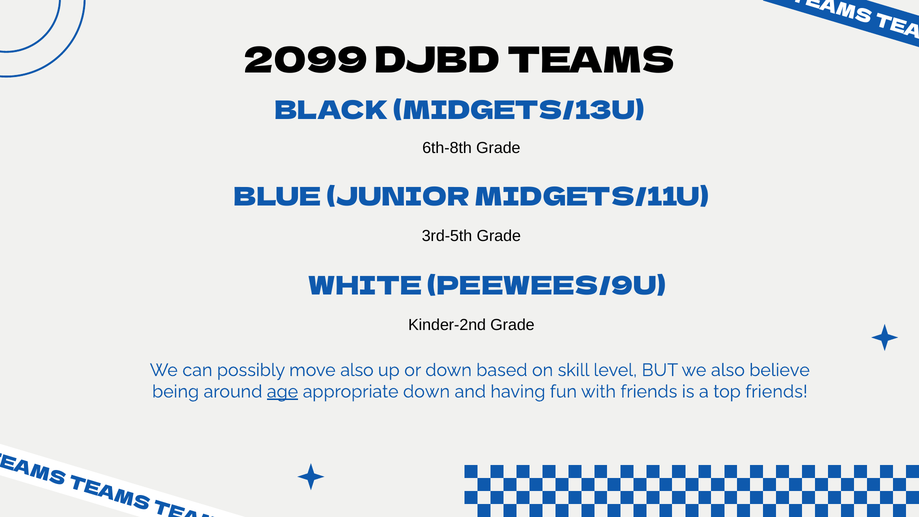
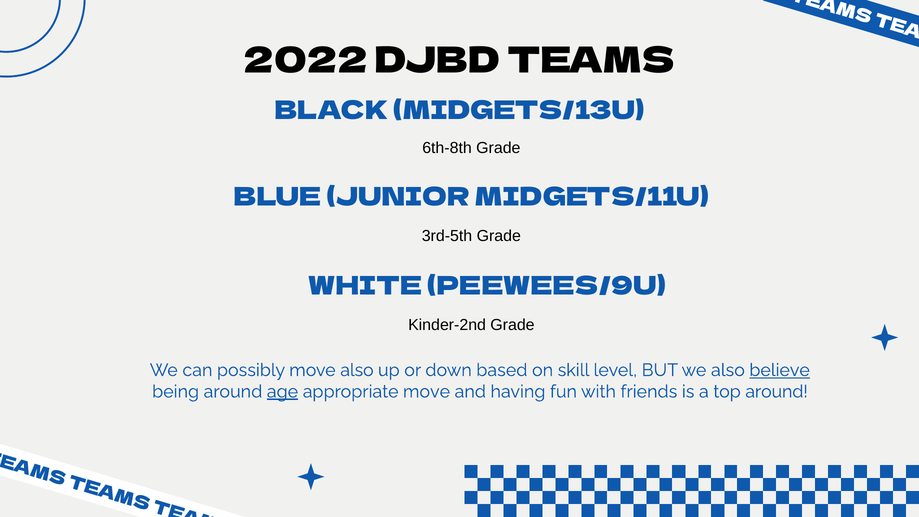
2099: 2099 -> 2022
believe underline: none -> present
appropriate down: down -> move
top friends: friends -> around
